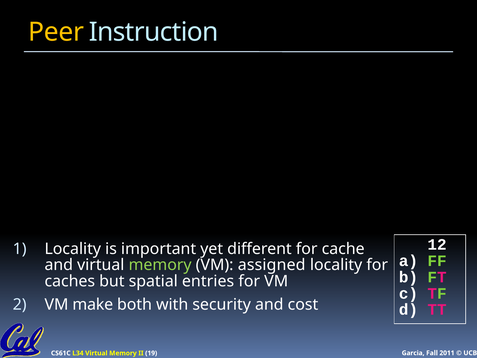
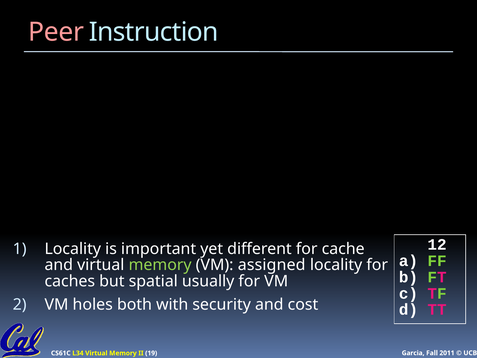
Peer colour: yellow -> pink
entries: entries -> usually
make: make -> holes
